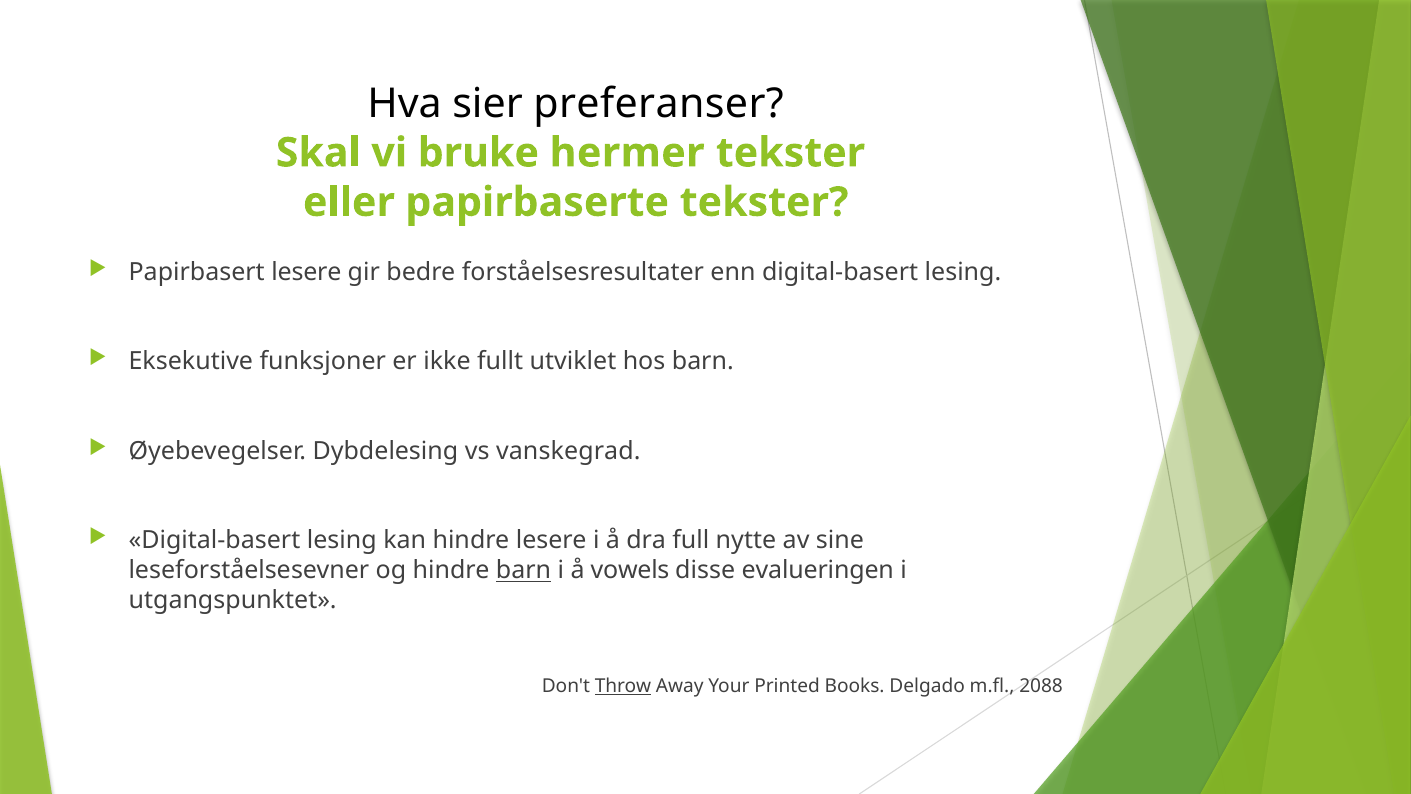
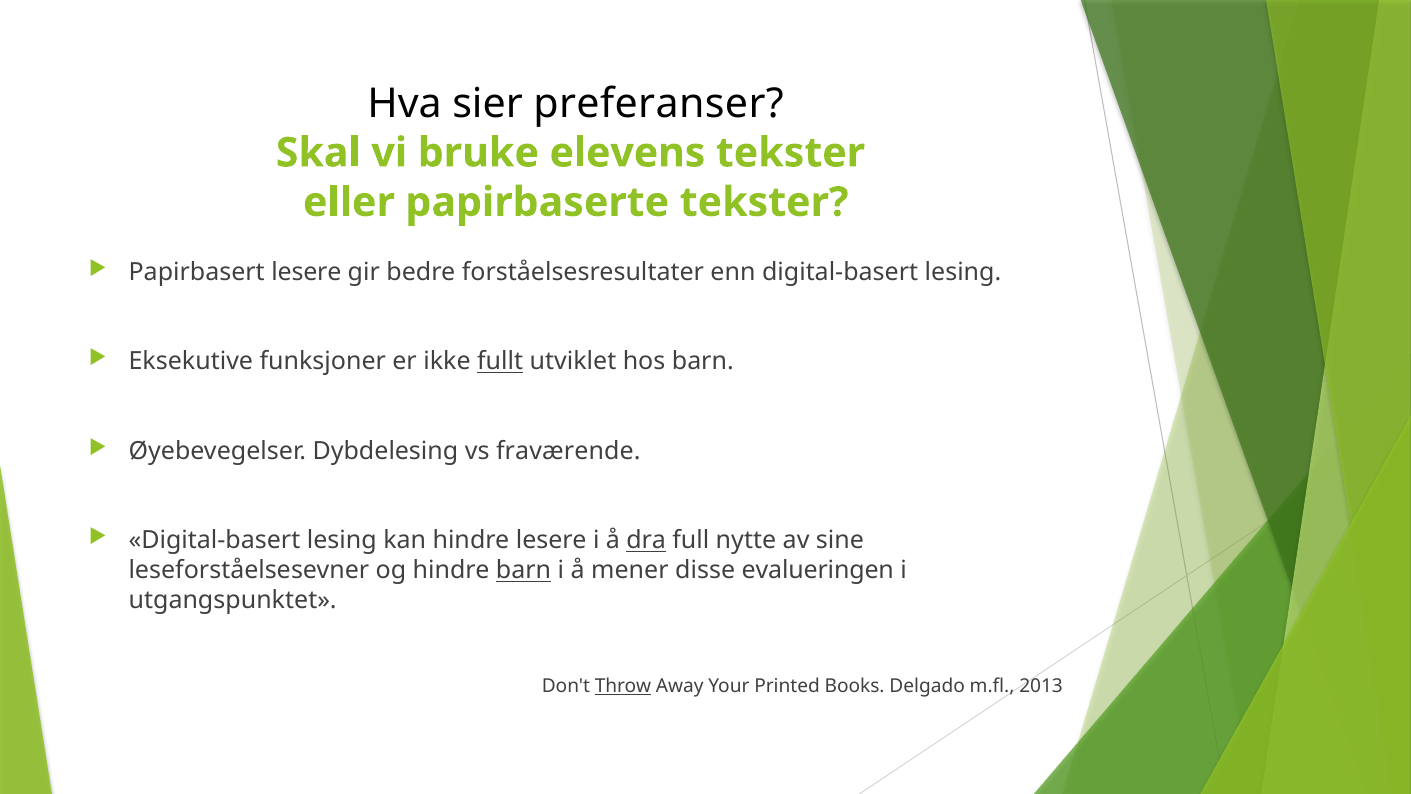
hermer: hermer -> elevens
fullt underline: none -> present
vanskegrad: vanskegrad -> fraværende
dra underline: none -> present
vowels: vowels -> mener
2088: 2088 -> 2013
